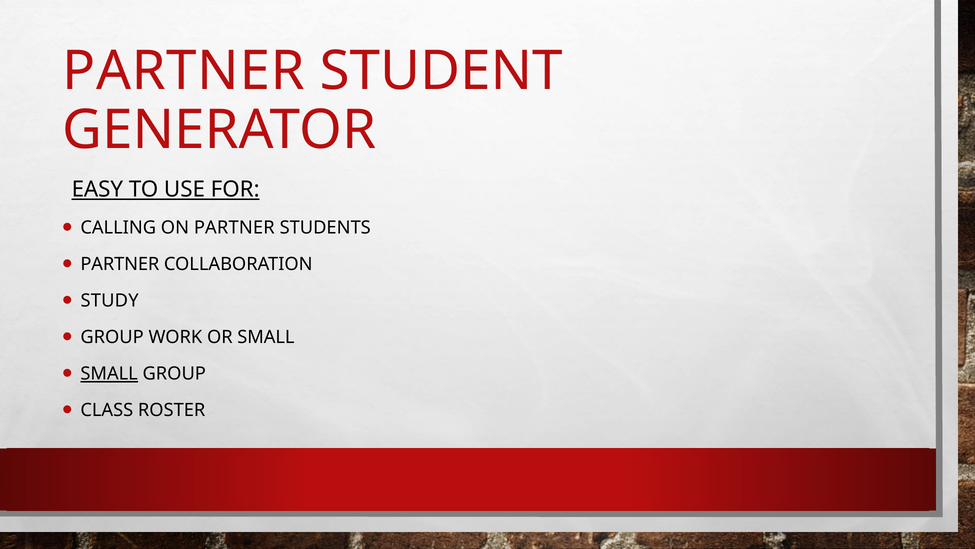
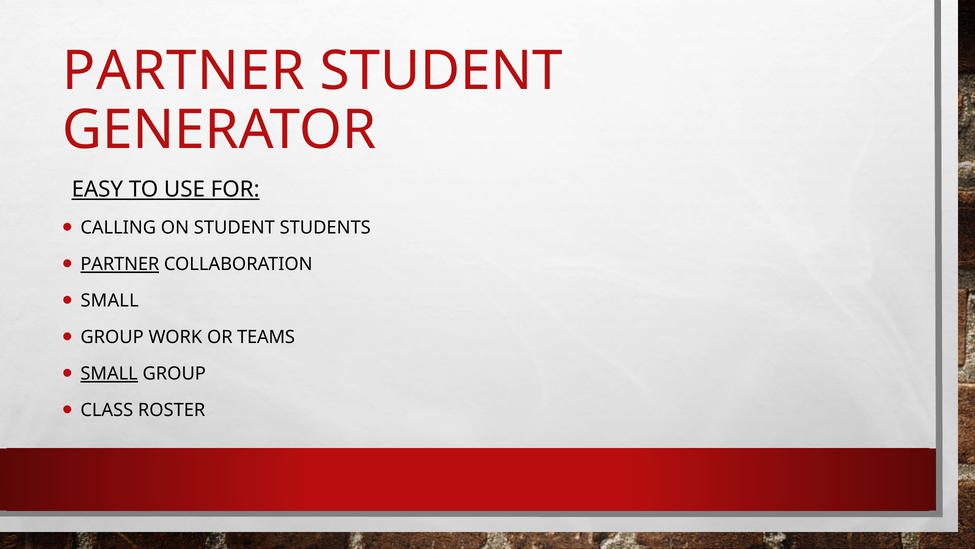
ON PARTNER: PARTNER -> STUDENT
PARTNER at (120, 264) underline: none -> present
STUDY at (110, 301): STUDY -> SMALL
OR SMALL: SMALL -> TEAMS
